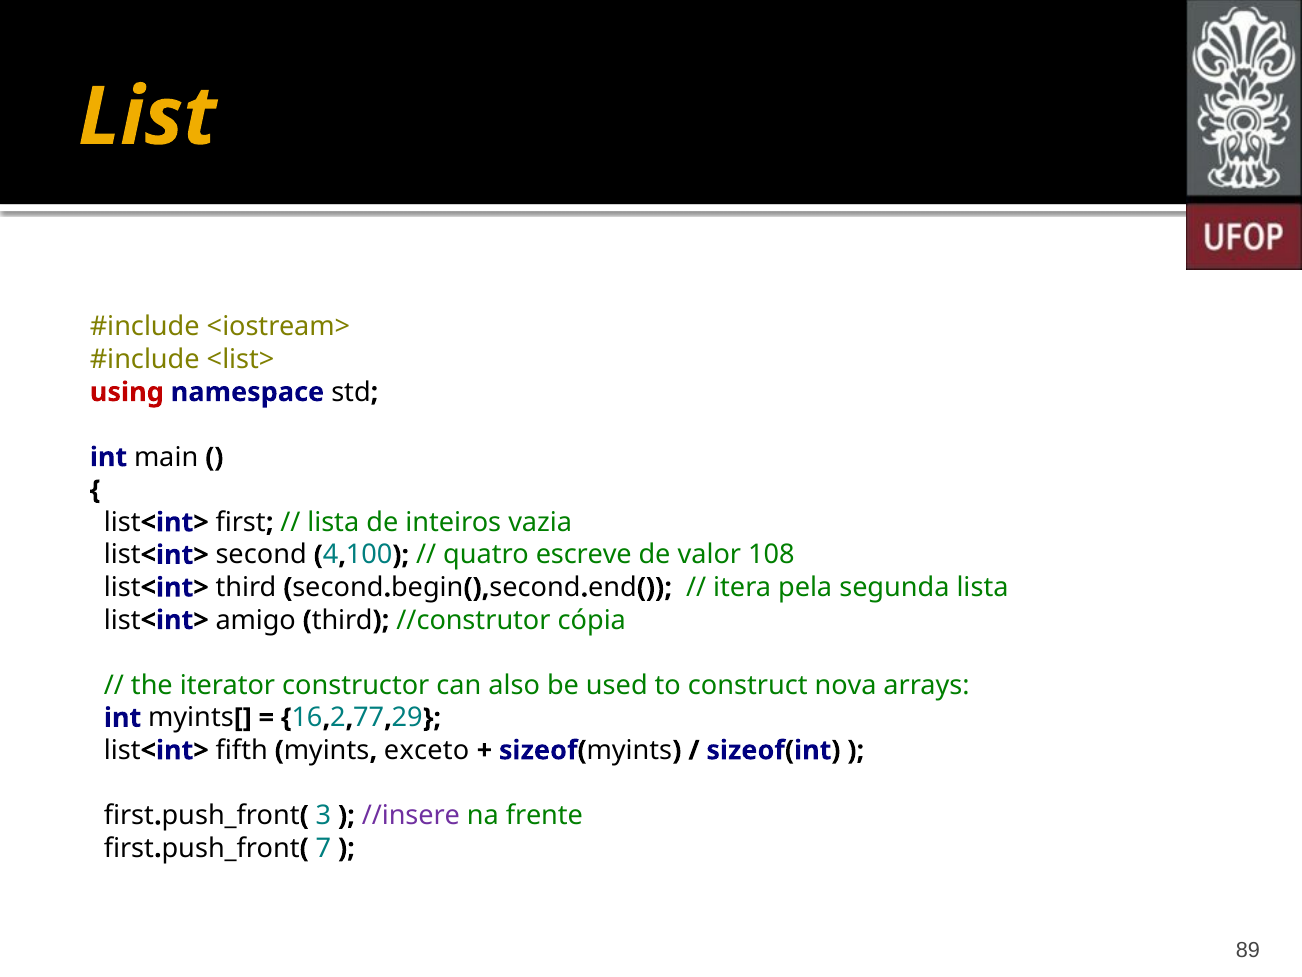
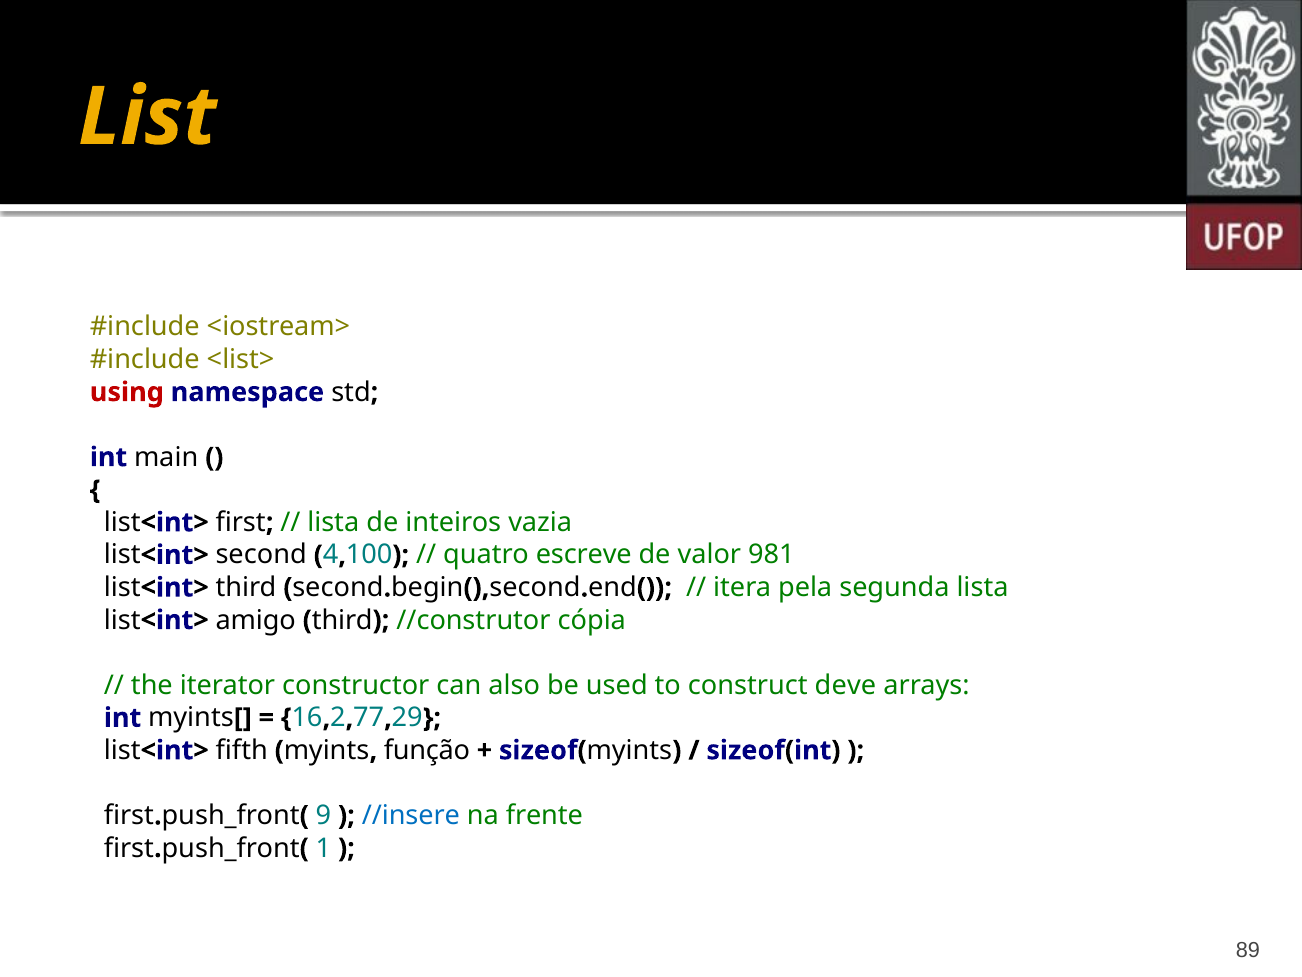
108: 108 -> 981
nova: nova -> deve
exceto: exceto -> função
3: 3 -> 9
//insere colour: purple -> blue
7: 7 -> 1
